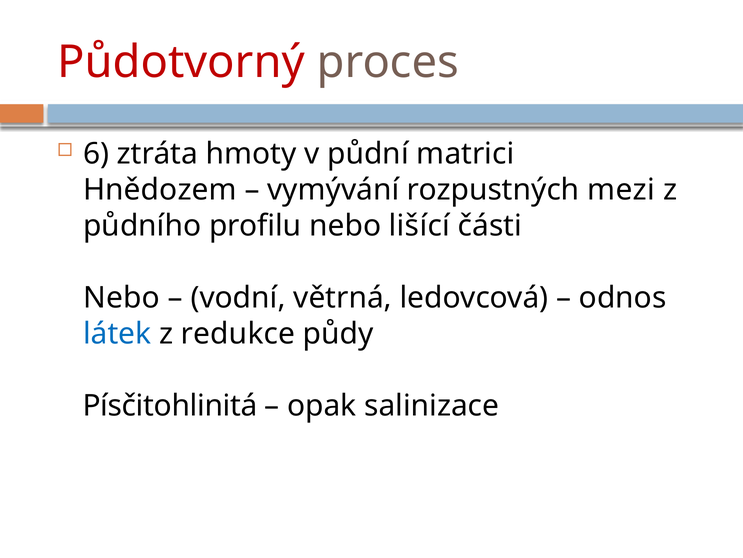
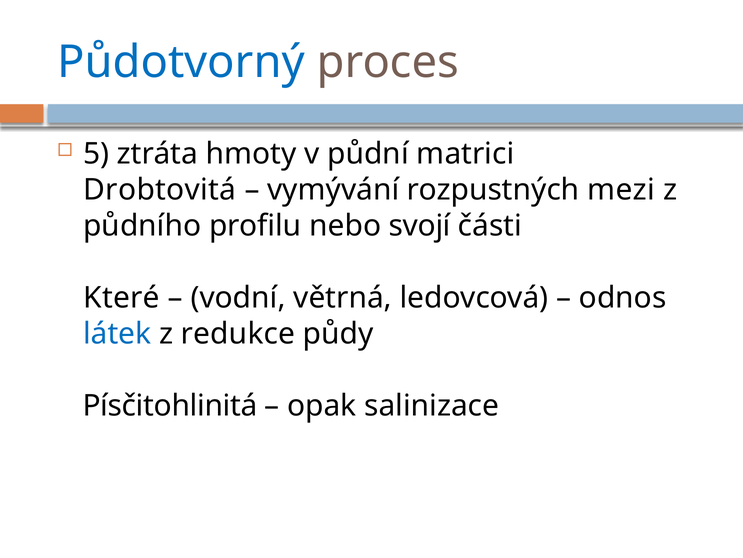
Půdotvorný colour: red -> blue
6: 6 -> 5
Hnědozem: Hnědozem -> Drobtovitá
lišící: lišící -> svojí
Nebo at (122, 297): Nebo -> Které
